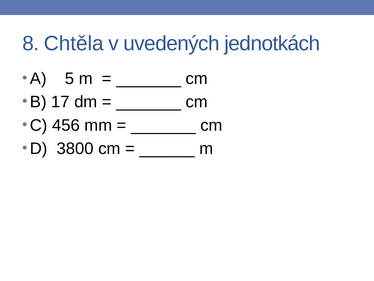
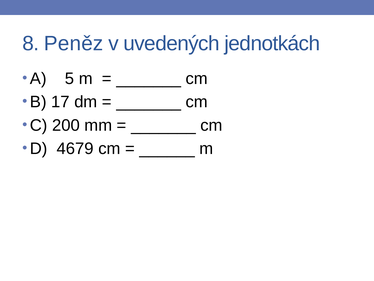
Chtěla: Chtěla -> Peněz
456: 456 -> 200
3800: 3800 -> 4679
